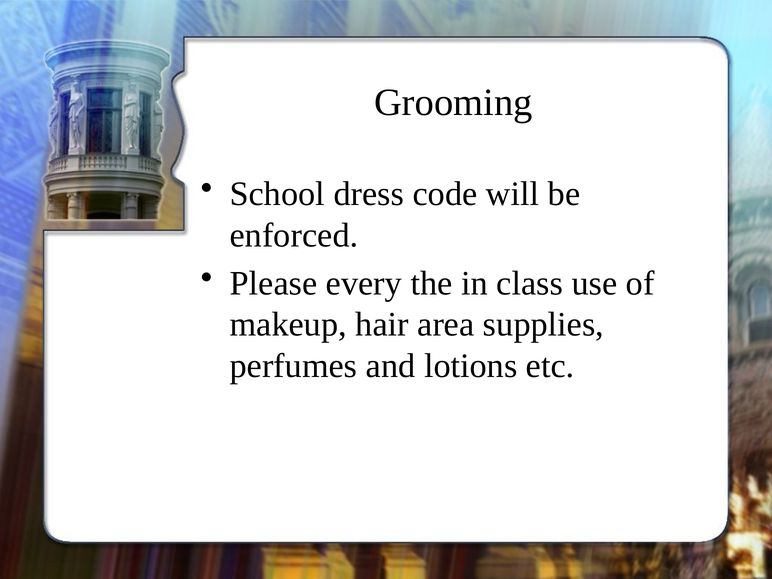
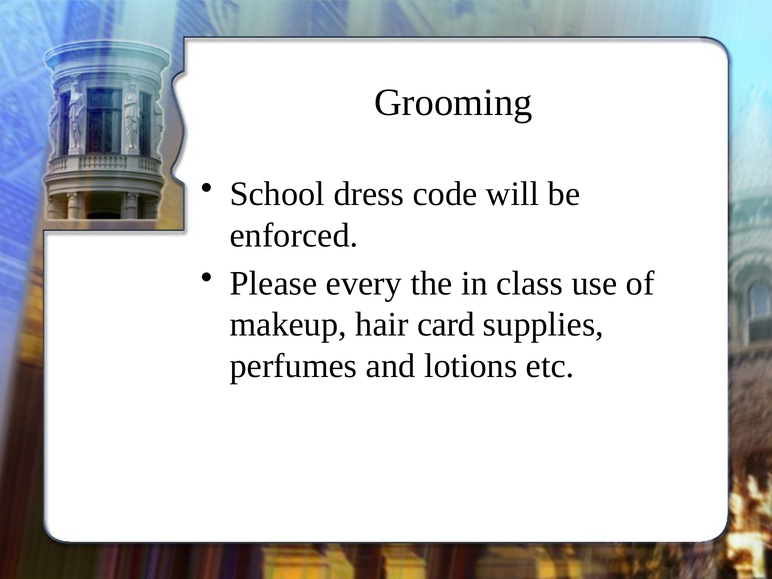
area: area -> card
